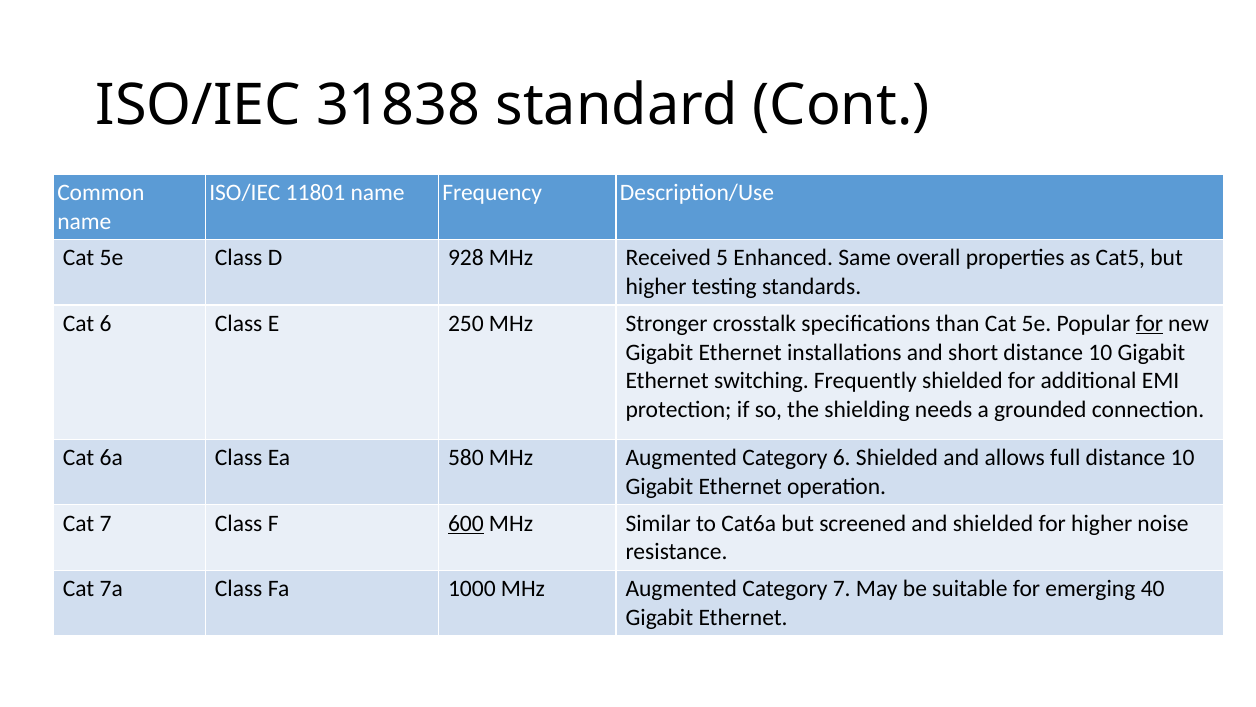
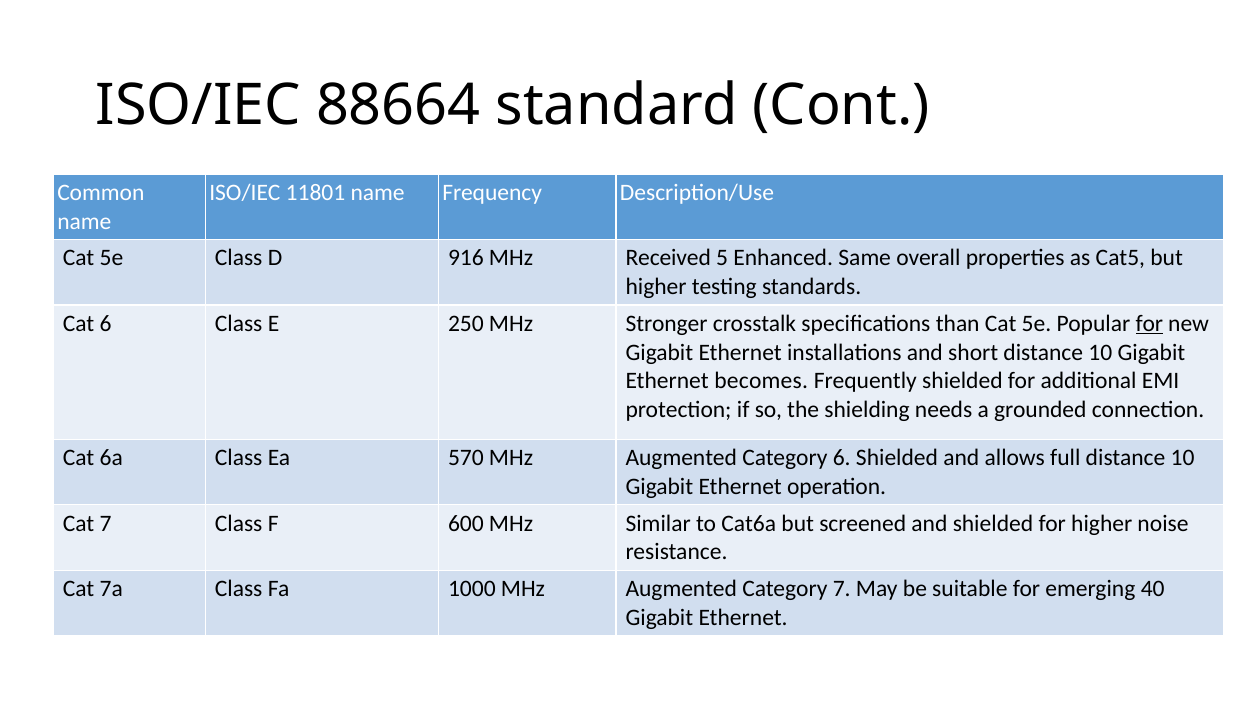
31838: 31838 -> 88664
928: 928 -> 916
switching: switching -> becomes
580: 580 -> 570
600 underline: present -> none
